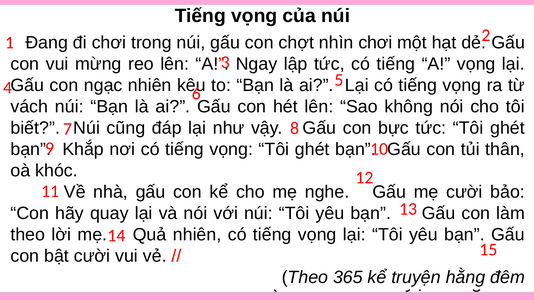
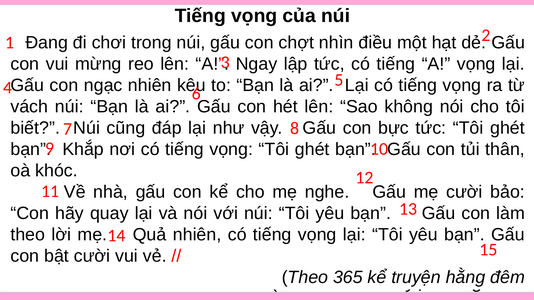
chơi at (375, 43): chơi -> điều
